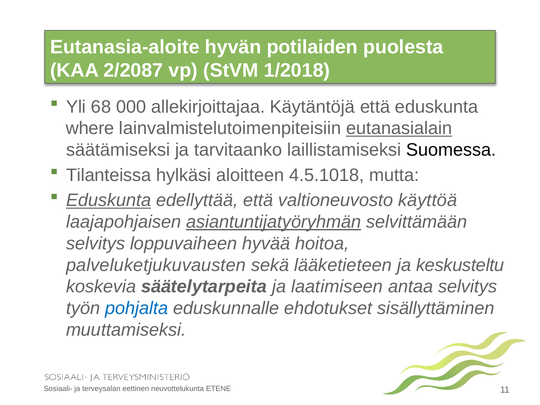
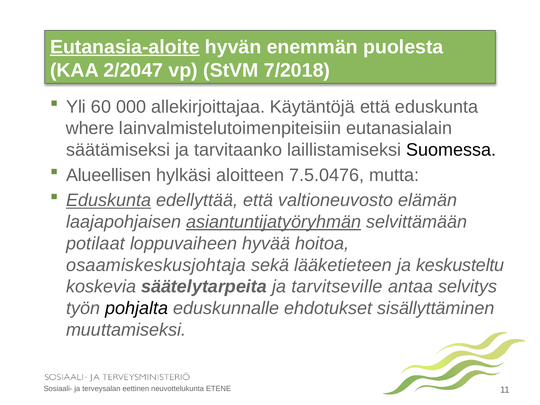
Eutanasia-aloite underline: none -> present
potilaiden: potilaiden -> enemmän
2/2087: 2/2087 -> 2/2047
1/2018: 1/2018 -> 7/2018
68: 68 -> 60
eutanasialain underline: present -> none
Tilanteissa: Tilanteissa -> Alueellisen
4.5.1018: 4.5.1018 -> 7.5.0476
käyttöä: käyttöä -> elämän
selvitys at (96, 244): selvitys -> potilaat
palveluketjukuvausten: palveluketjukuvausten -> osaamiskeskusjohtaja
laatimiseen: laatimiseen -> tarvitseville
pohjalta colour: blue -> black
